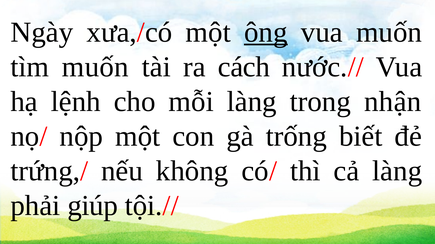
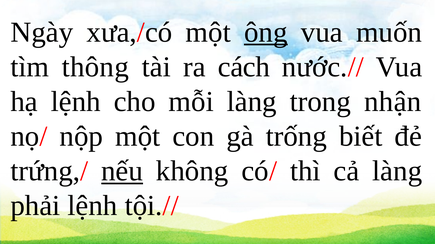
tìm muốn: muốn -> thông
nếu underline: none -> present
phải giúp: giúp -> lệnh
